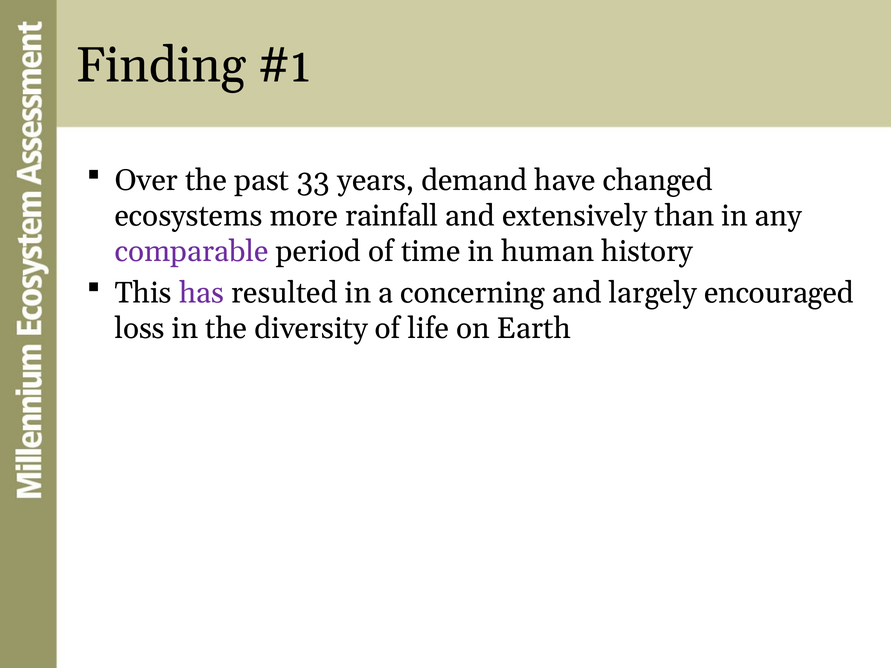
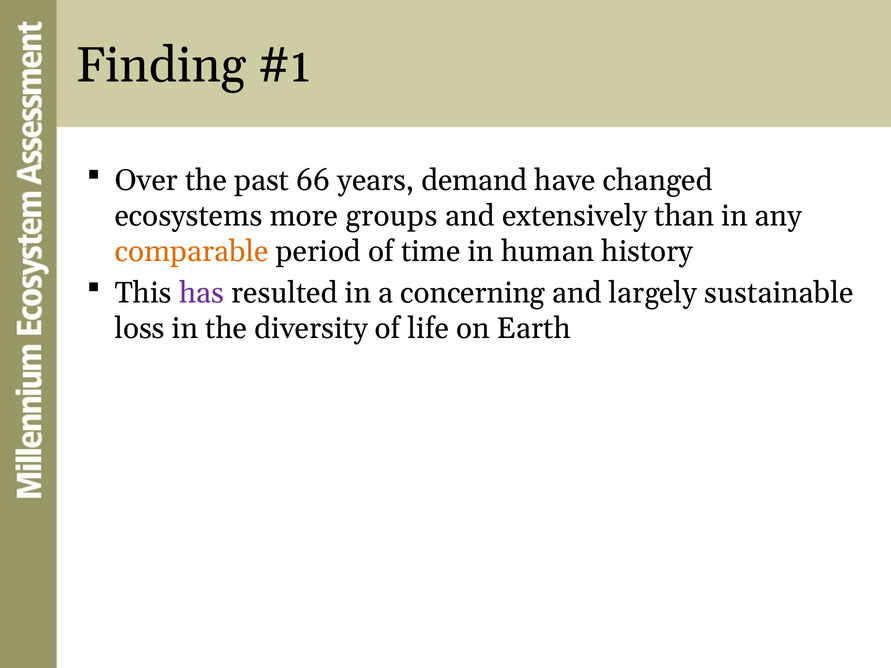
33: 33 -> 66
rainfall: rainfall -> groups
comparable colour: purple -> orange
encouraged: encouraged -> sustainable
